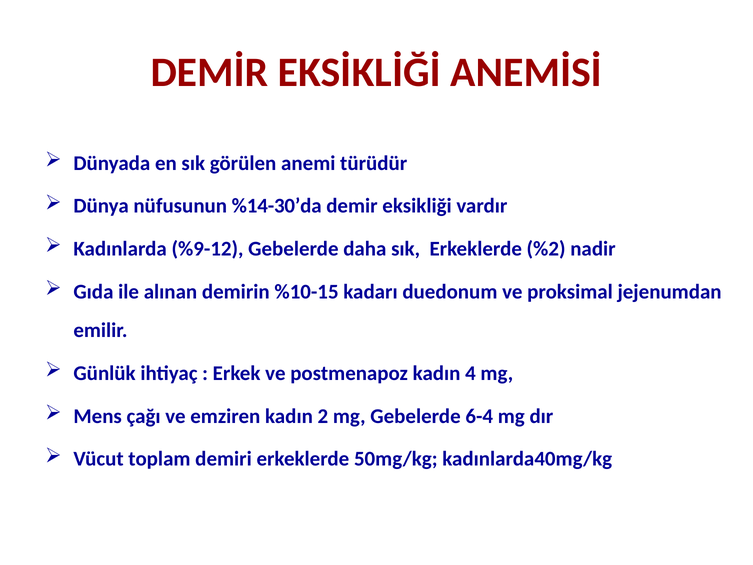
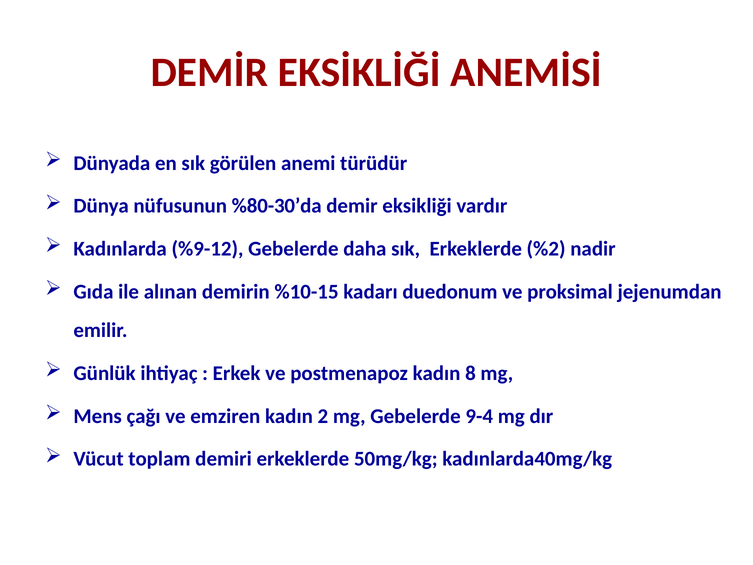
%14-30’da: %14-30’da -> %80-30’da
4: 4 -> 8
6-4: 6-4 -> 9-4
